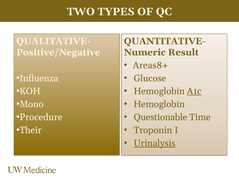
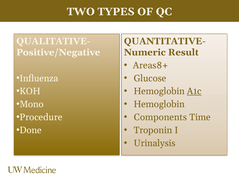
Questionable: Questionable -> Components
Their: Their -> Done
Urinalysis underline: present -> none
